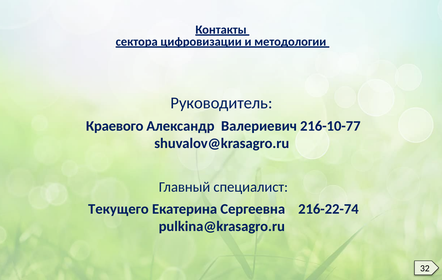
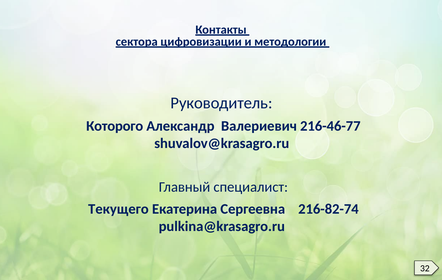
Краевого: Краевого -> Которого
216-10-77: 216-10-77 -> 216-46-77
216-22-74: 216-22-74 -> 216-82-74
